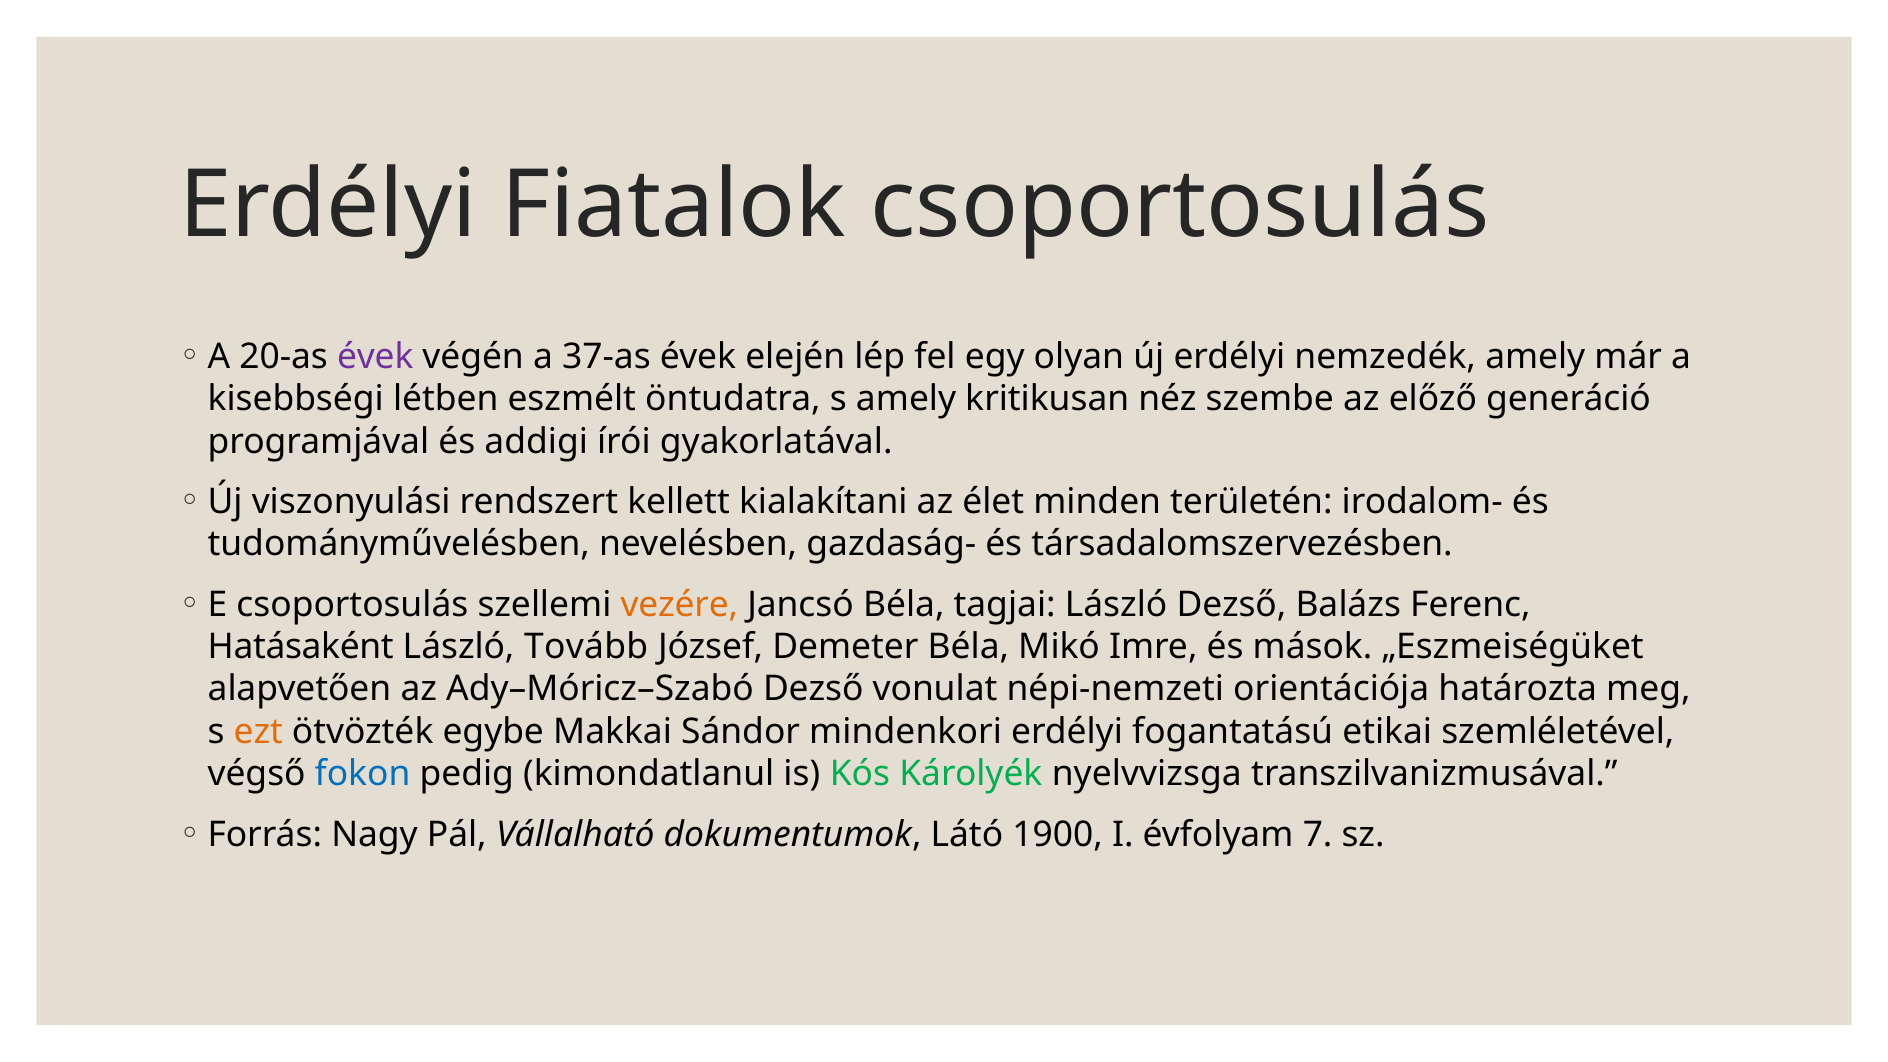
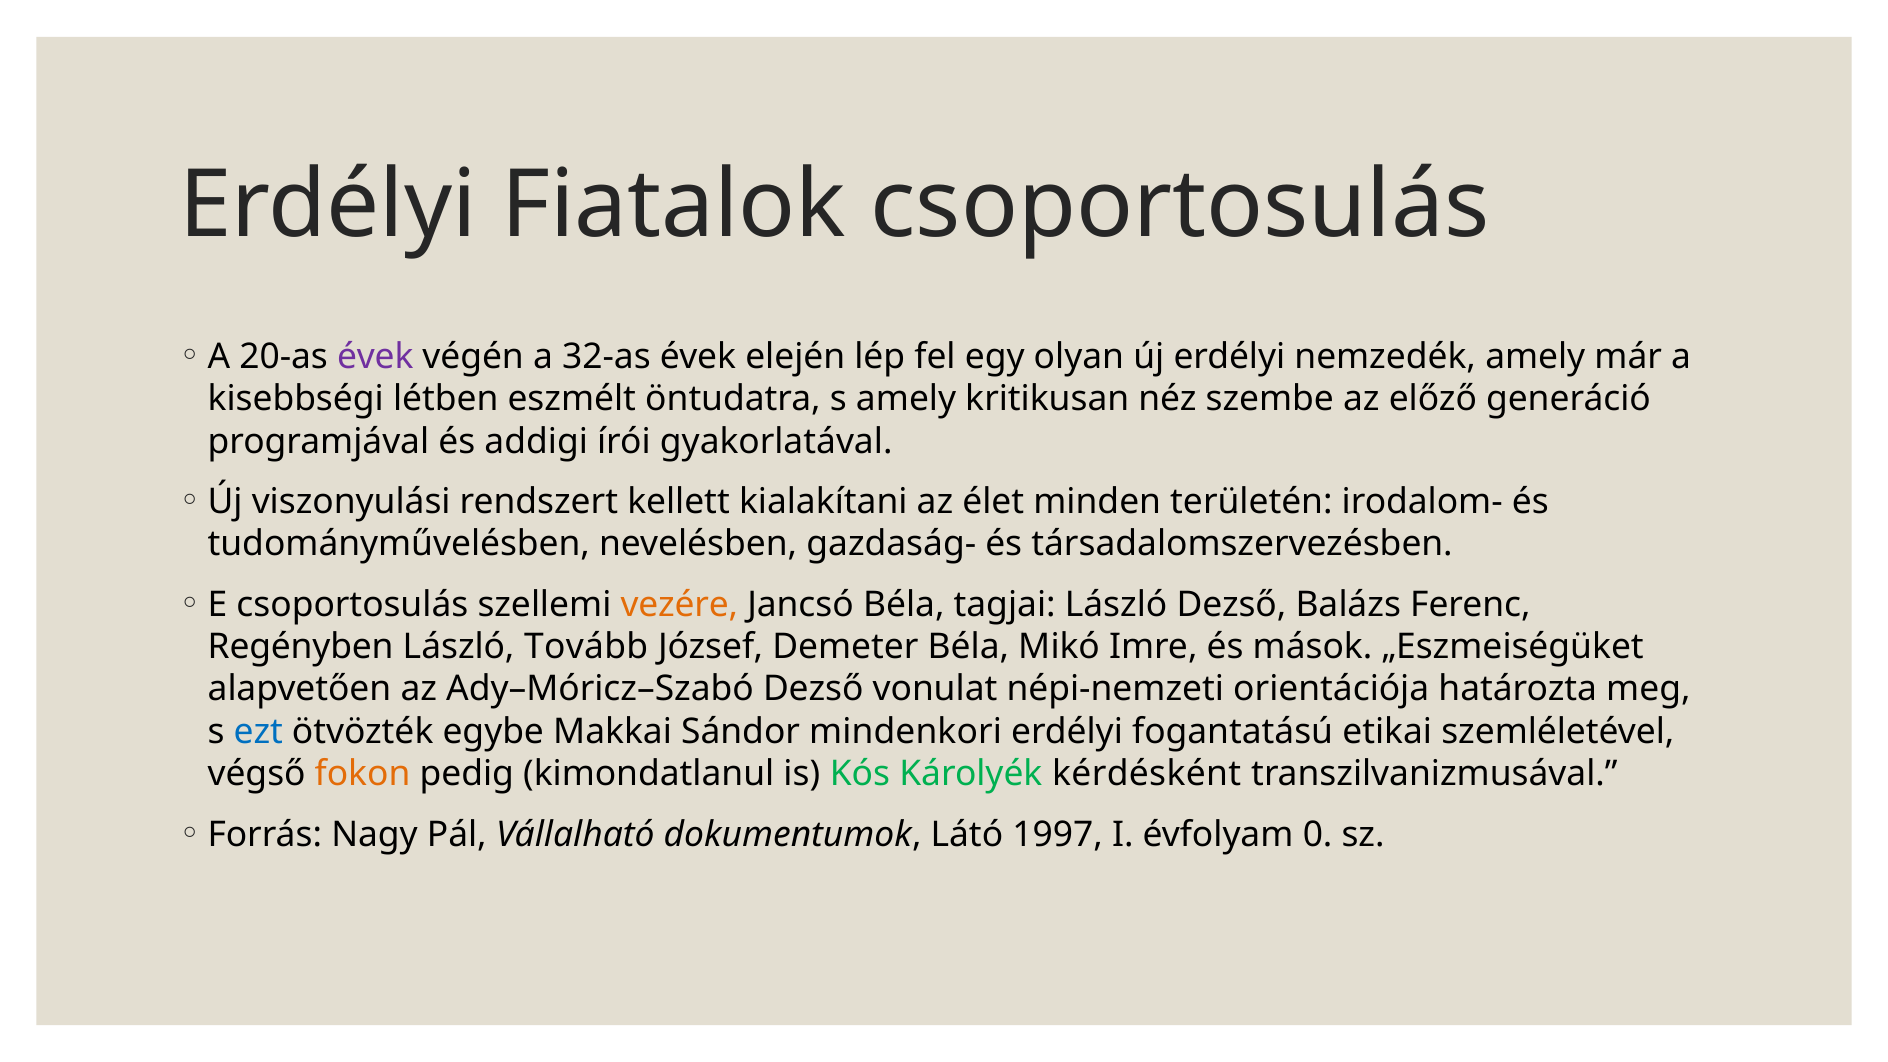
37-as: 37-as -> 32-as
Hatásaként: Hatásaként -> Regényben
ezt colour: orange -> blue
fokon colour: blue -> orange
nyelvvizsga: nyelvvizsga -> kérdésként
1900: 1900 -> 1997
7: 7 -> 0
